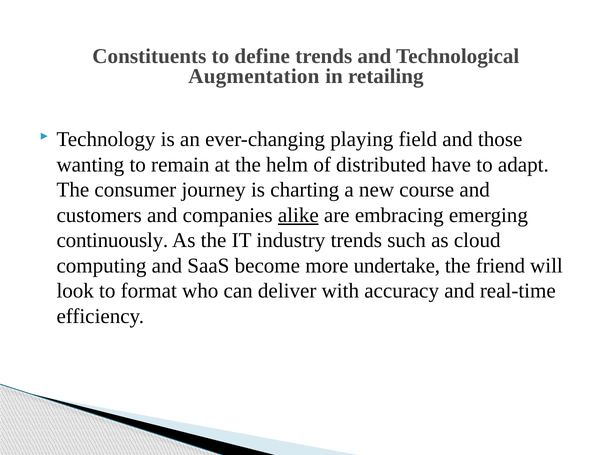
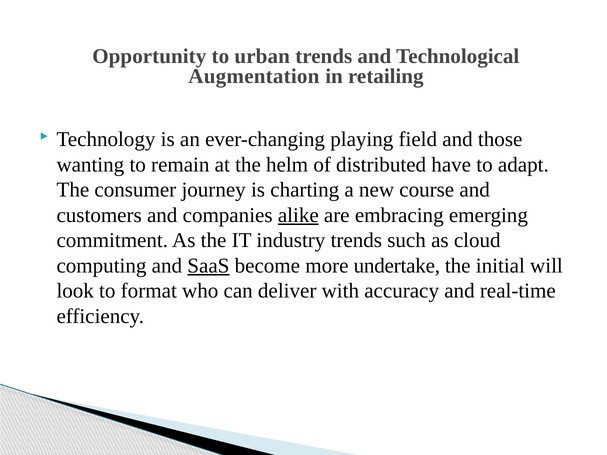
Constituents: Constituents -> Opportunity
define: define -> urban
continuously: continuously -> commitment
SaaS underline: none -> present
friend: friend -> initial
